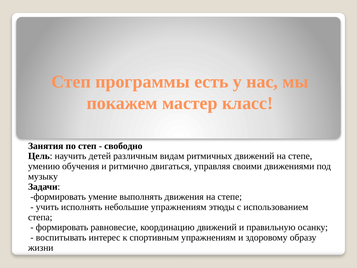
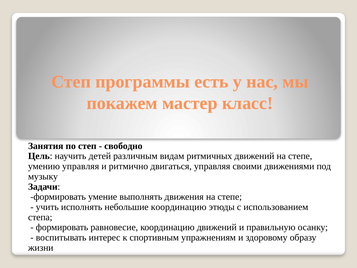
умению обучения: обучения -> управляя
небольшие упражнениям: упражнениям -> координацию
